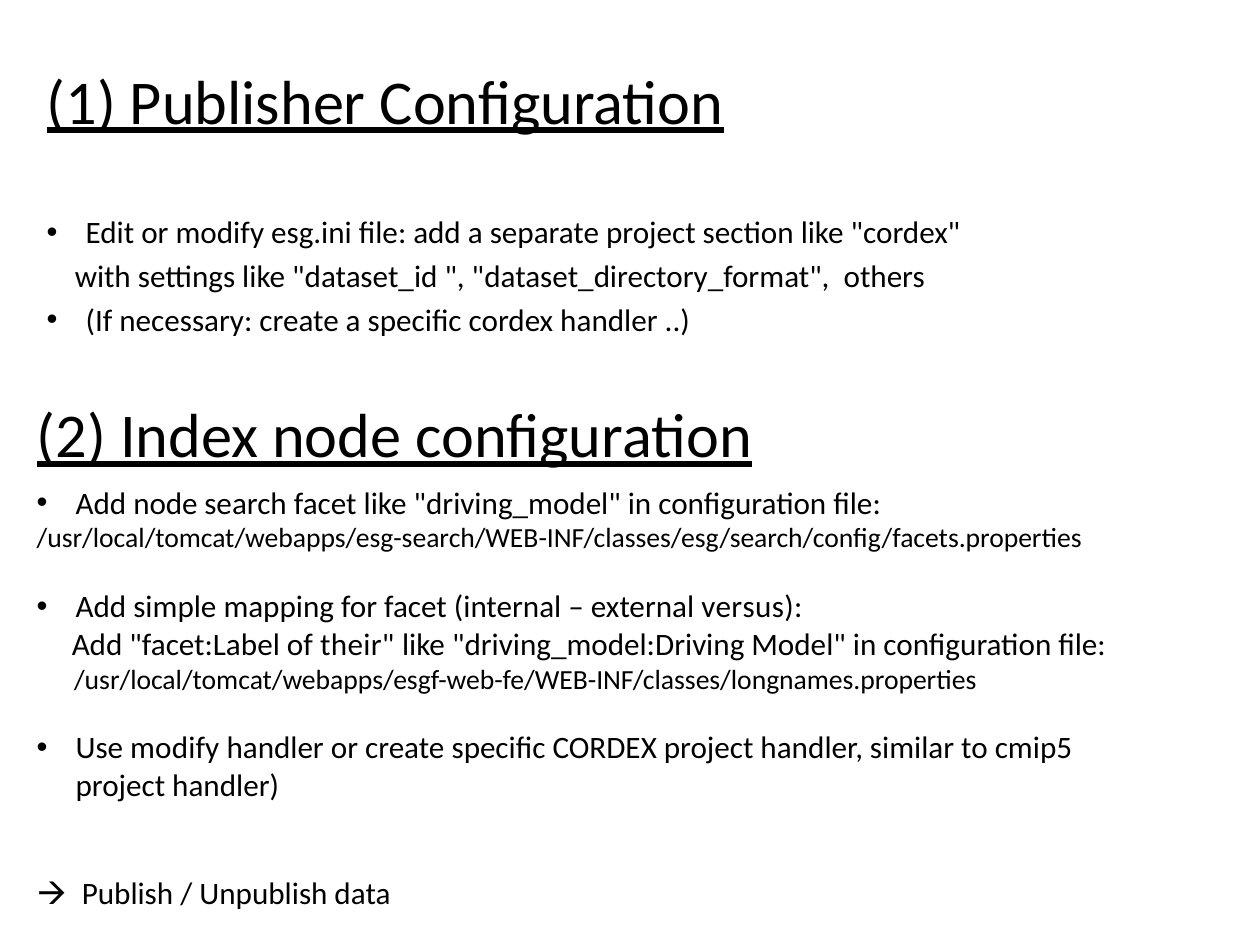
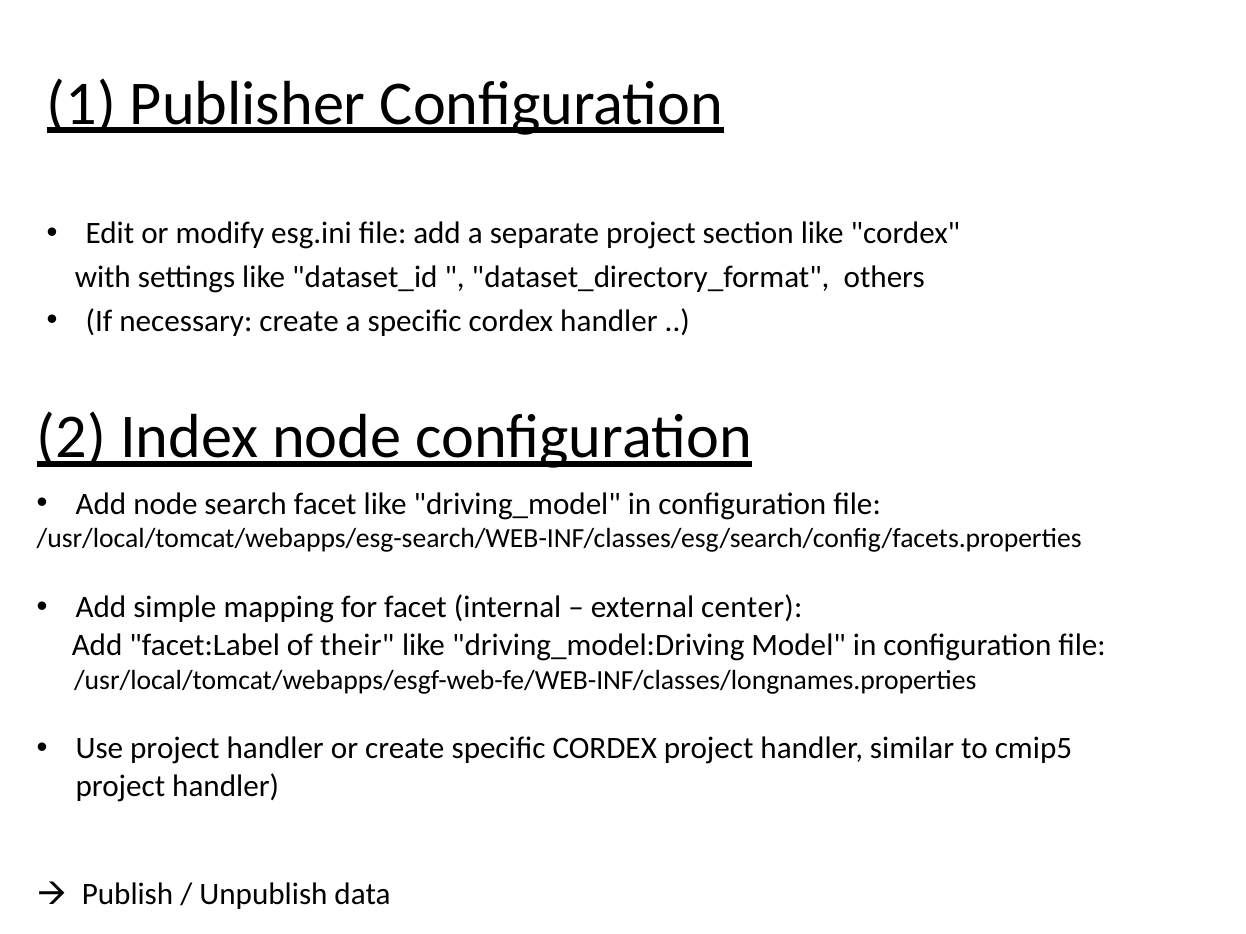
versus: versus -> center
Use modify: modify -> project
